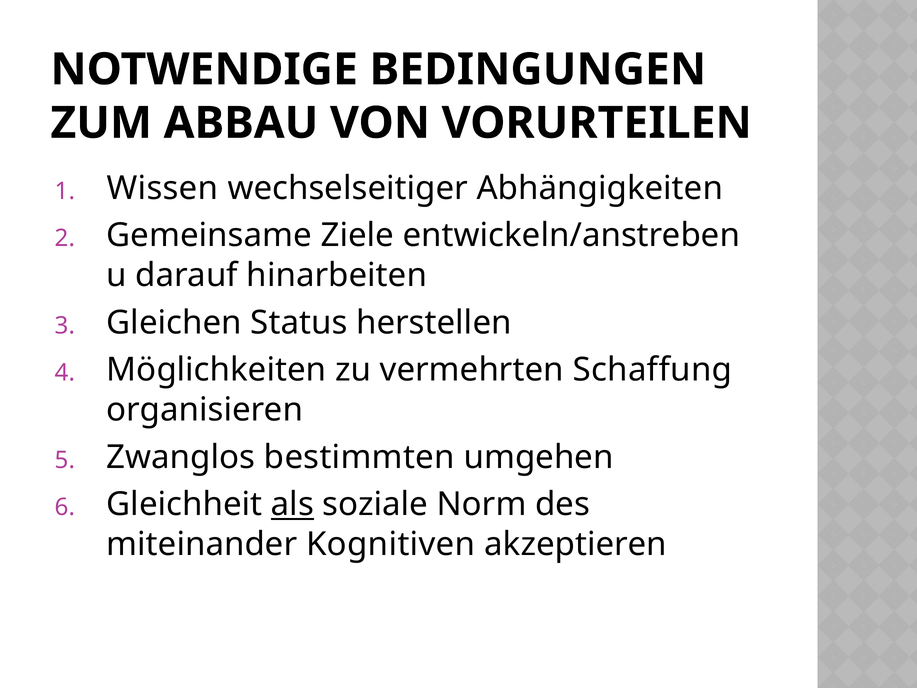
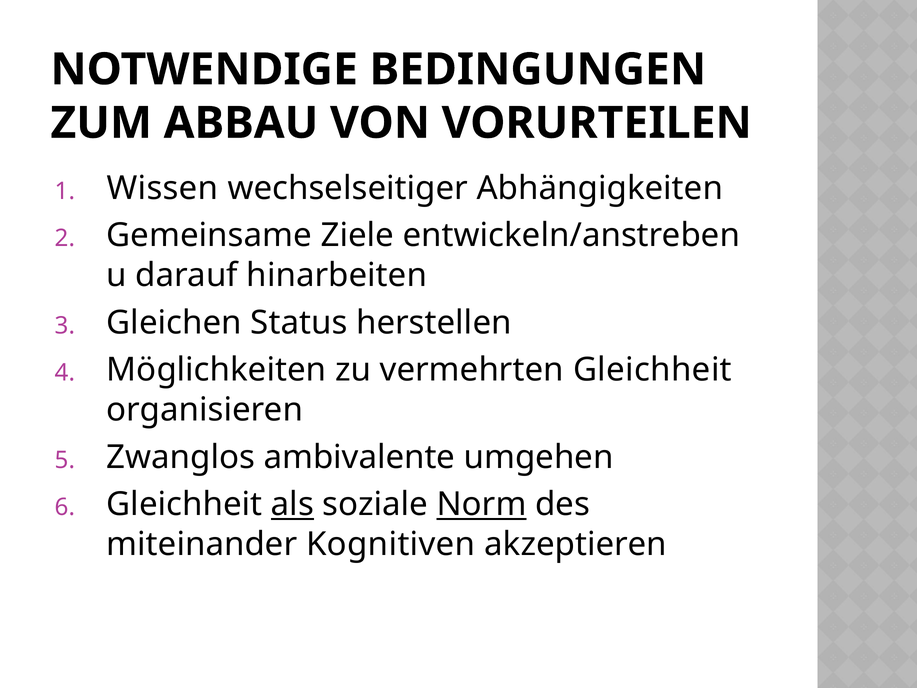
vermehrten Schaffung: Schaffung -> Gleichheit
bestimmten: bestimmten -> ambivalente
Norm underline: none -> present
